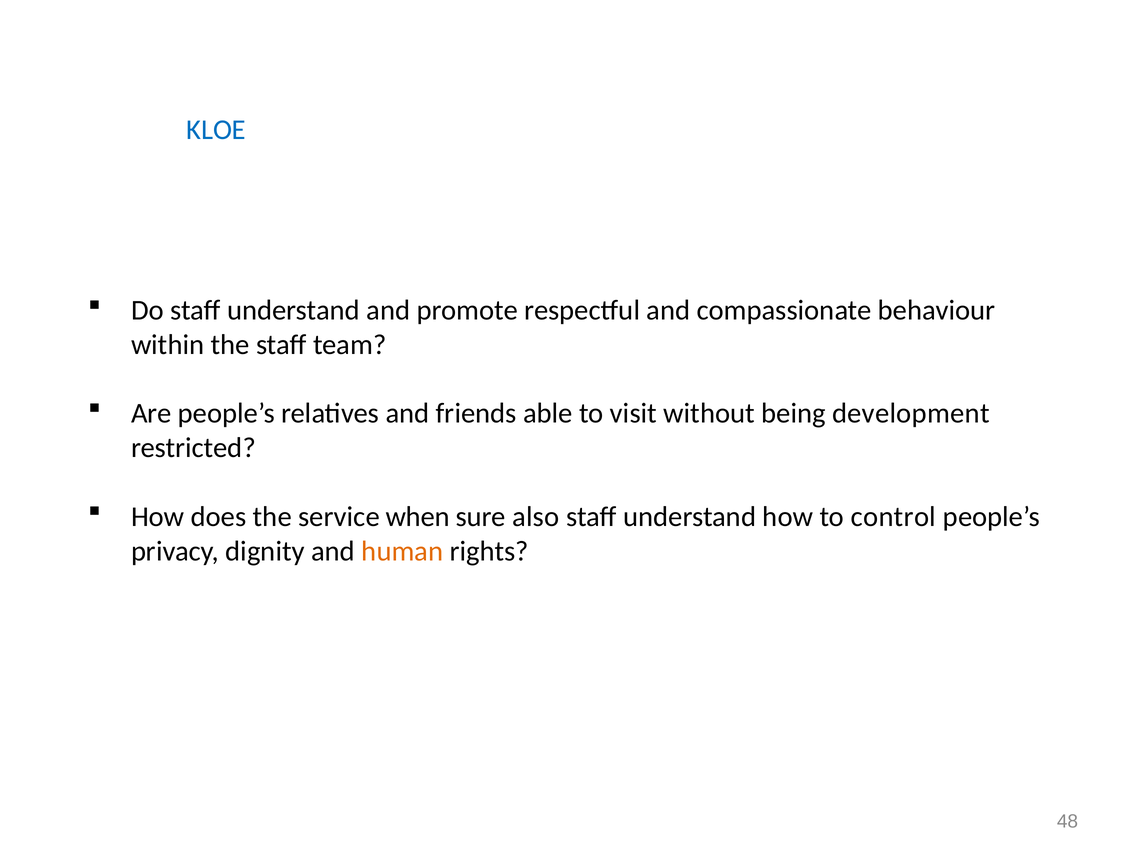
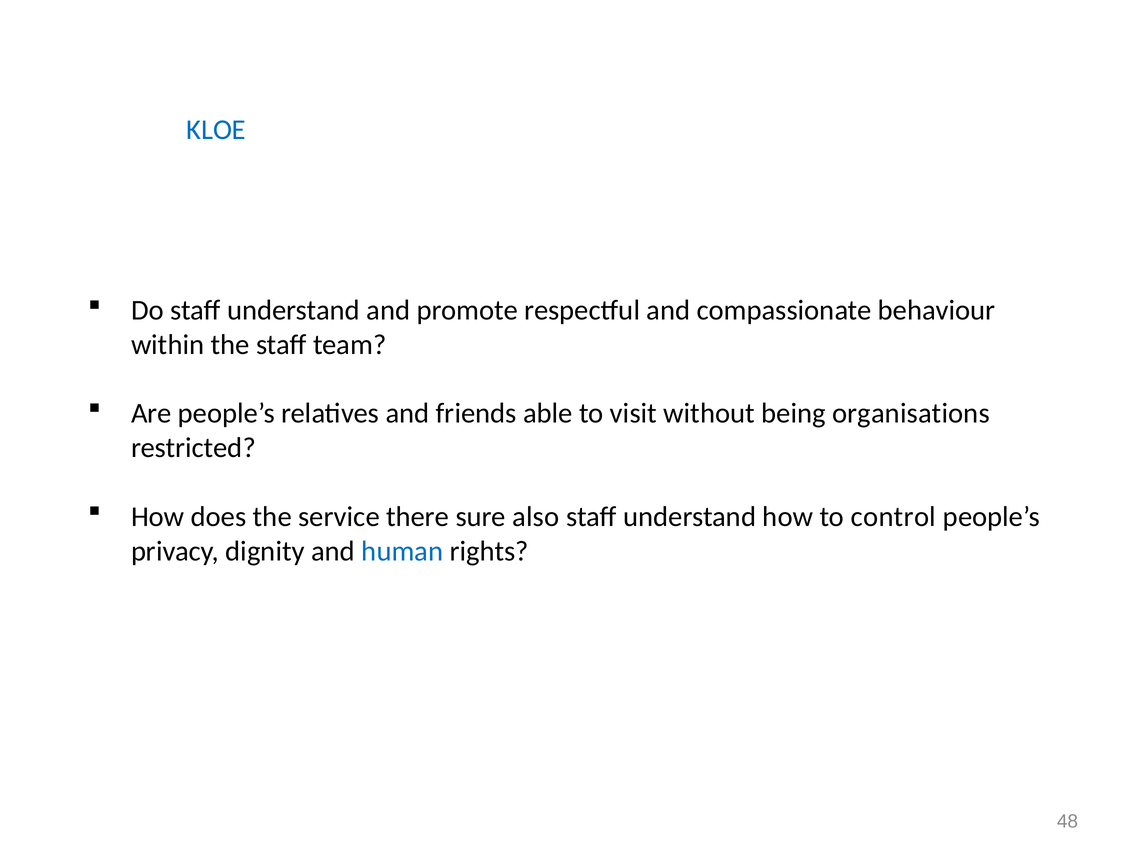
development: development -> organisations
when: when -> there
human colour: orange -> blue
